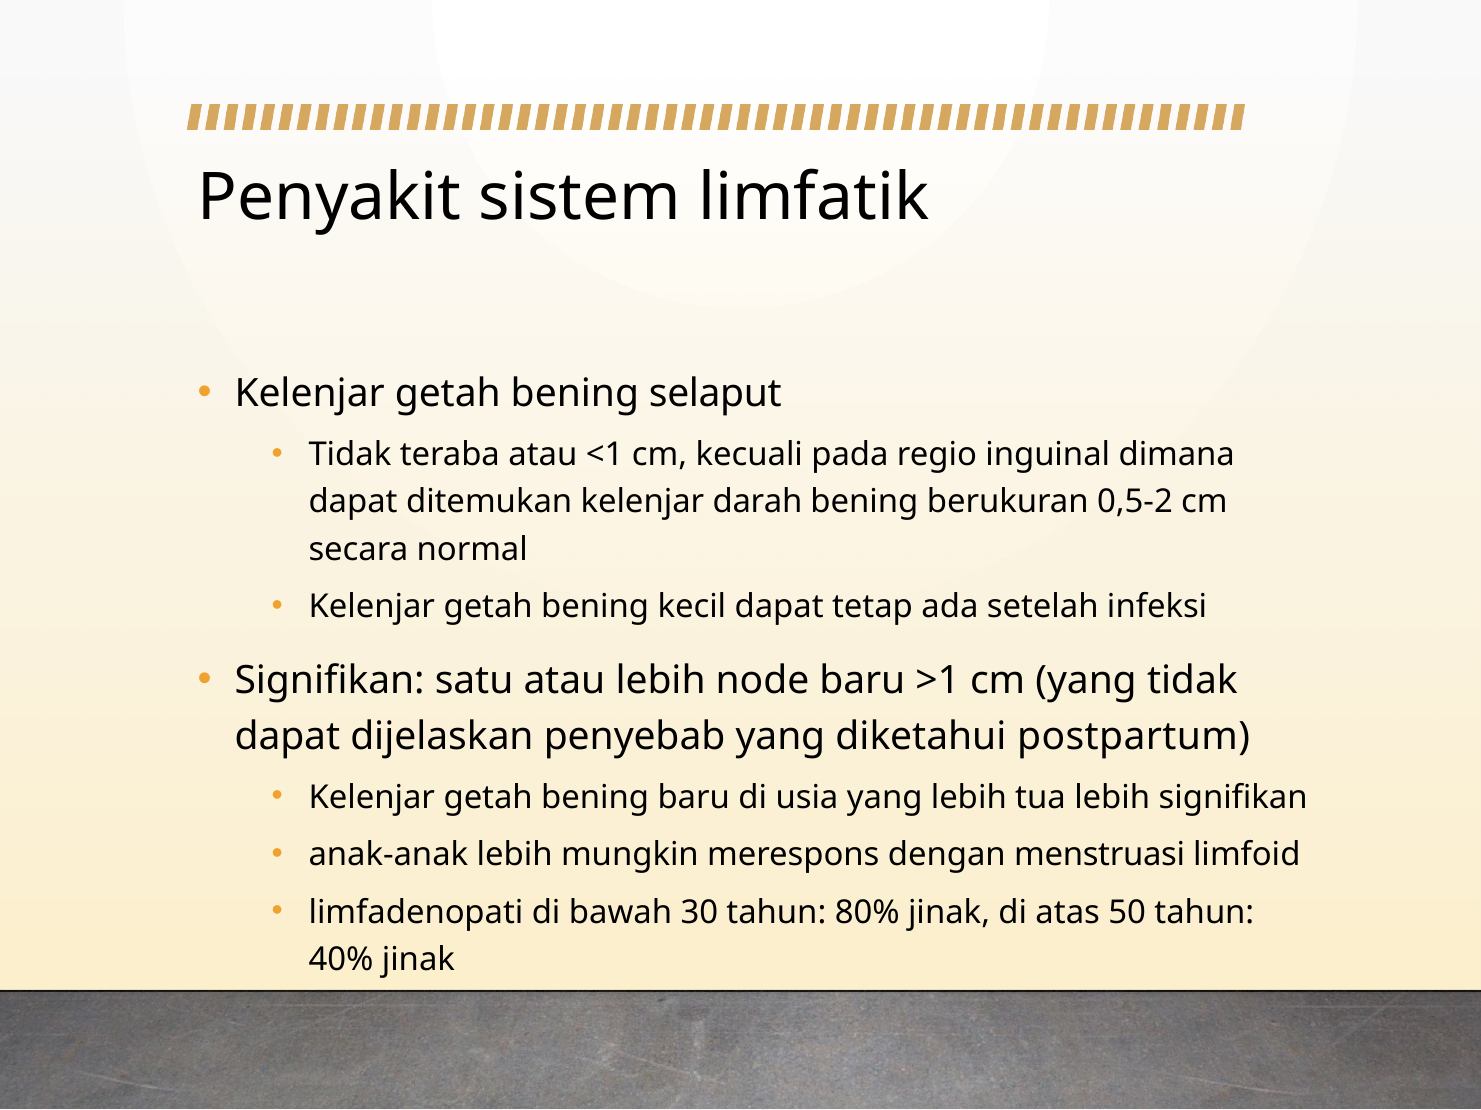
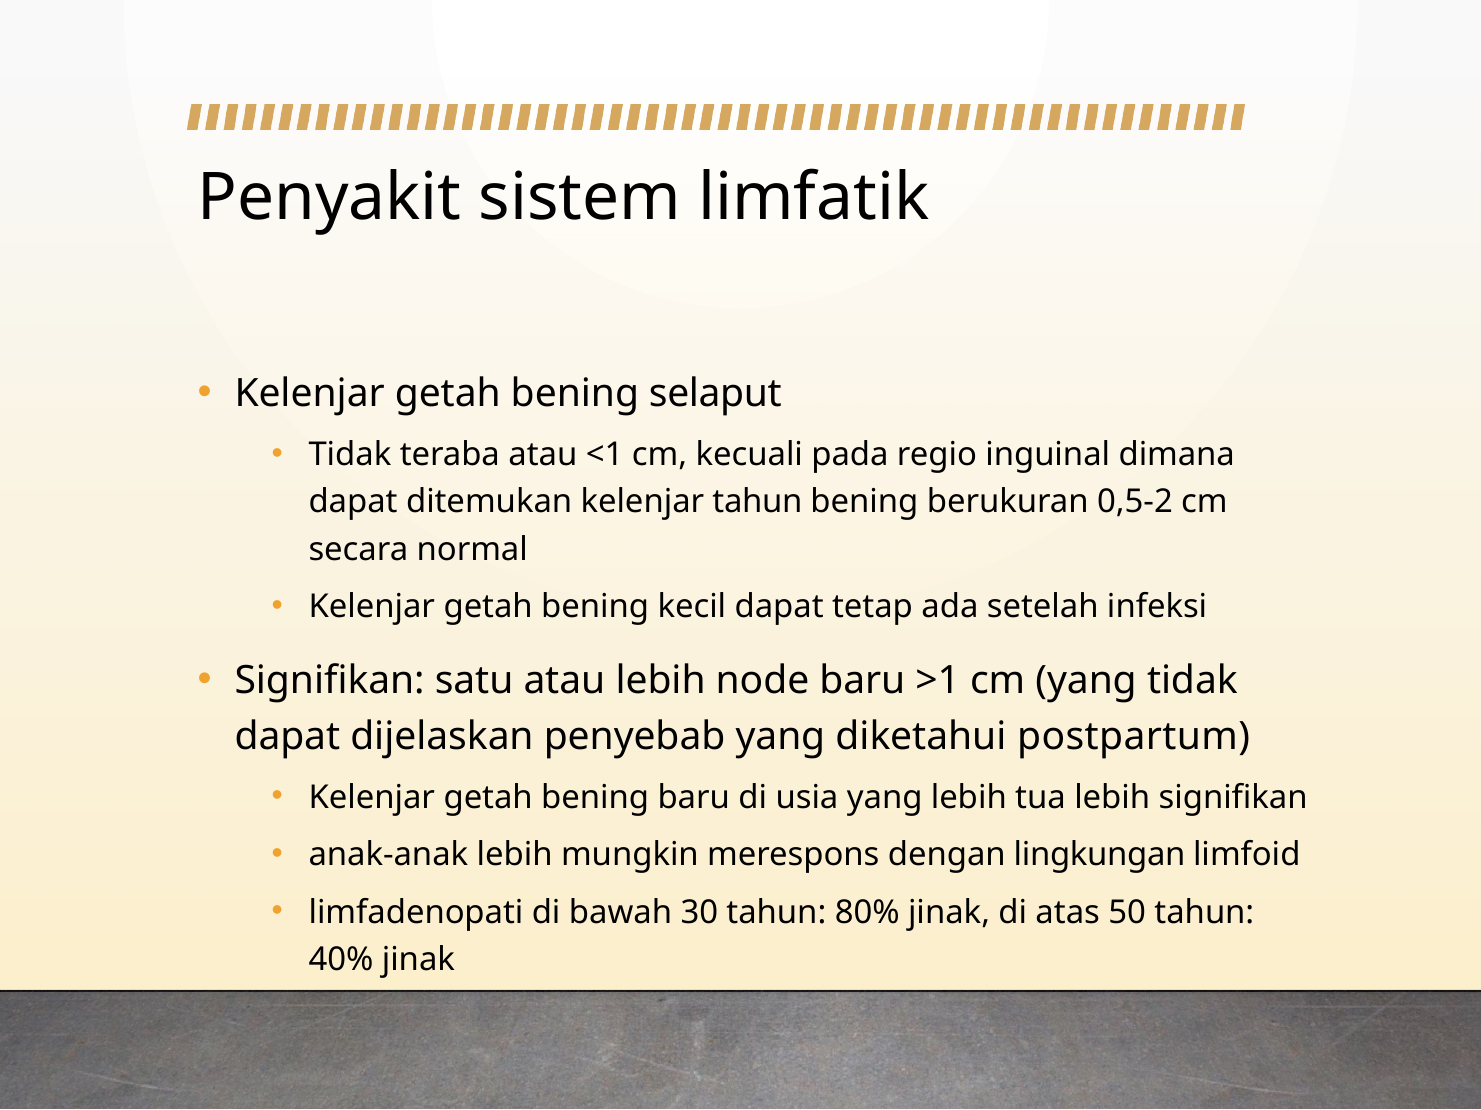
kelenjar darah: darah -> tahun
menstruasi: menstruasi -> lingkungan
